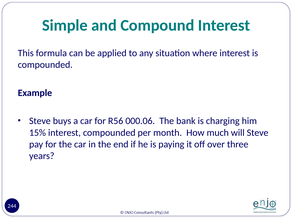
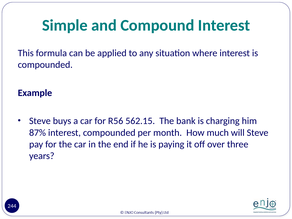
000.06: 000.06 -> 562.15
15%: 15% -> 87%
